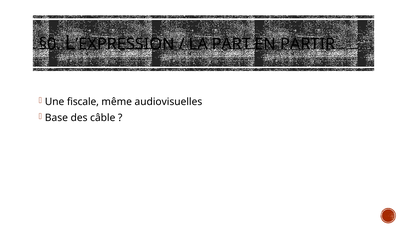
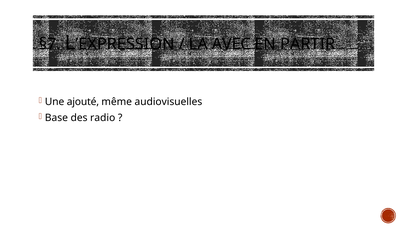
§0: §0 -> §7
PART: PART -> AVEC
fiscale: fiscale -> ajouté
câble: câble -> radio
